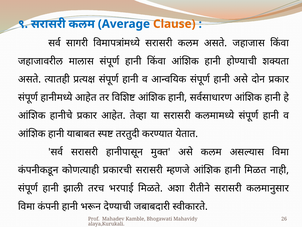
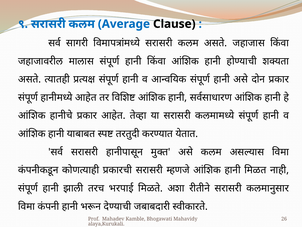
Clause colour: orange -> black
